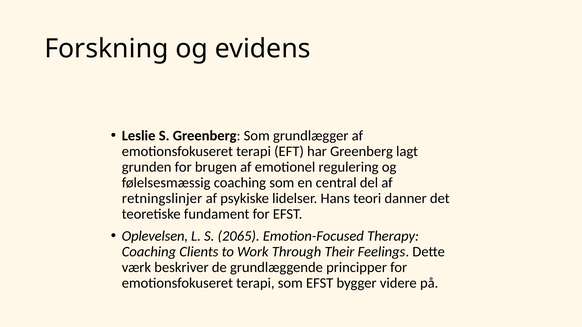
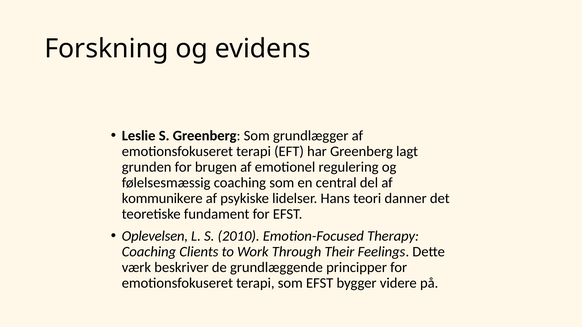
retningslinjer: retningslinjer -> kommunikere
2065: 2065 -> 2010
